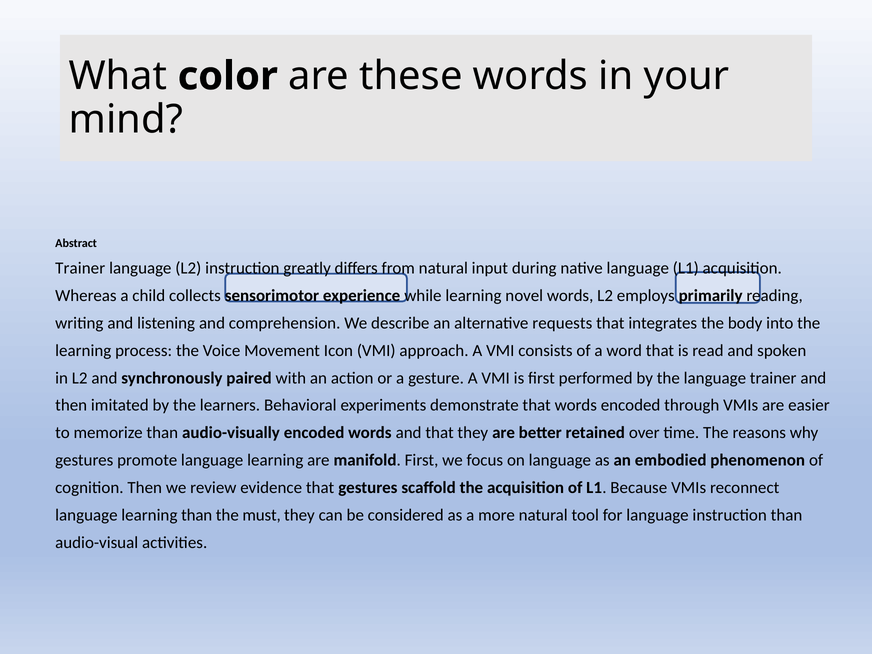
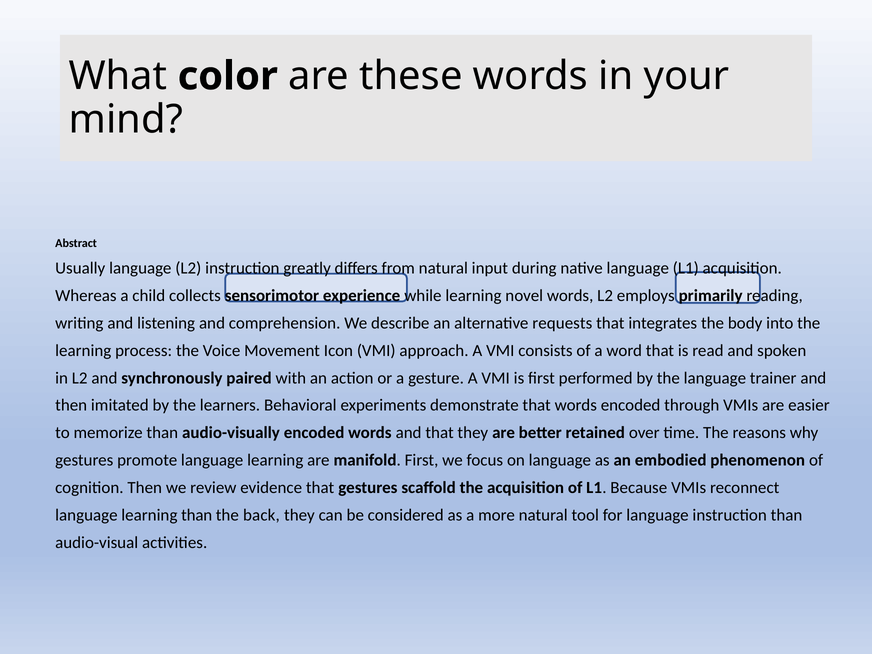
Trainer at (80, 268): Trainer -> Usually
must: must -> back
